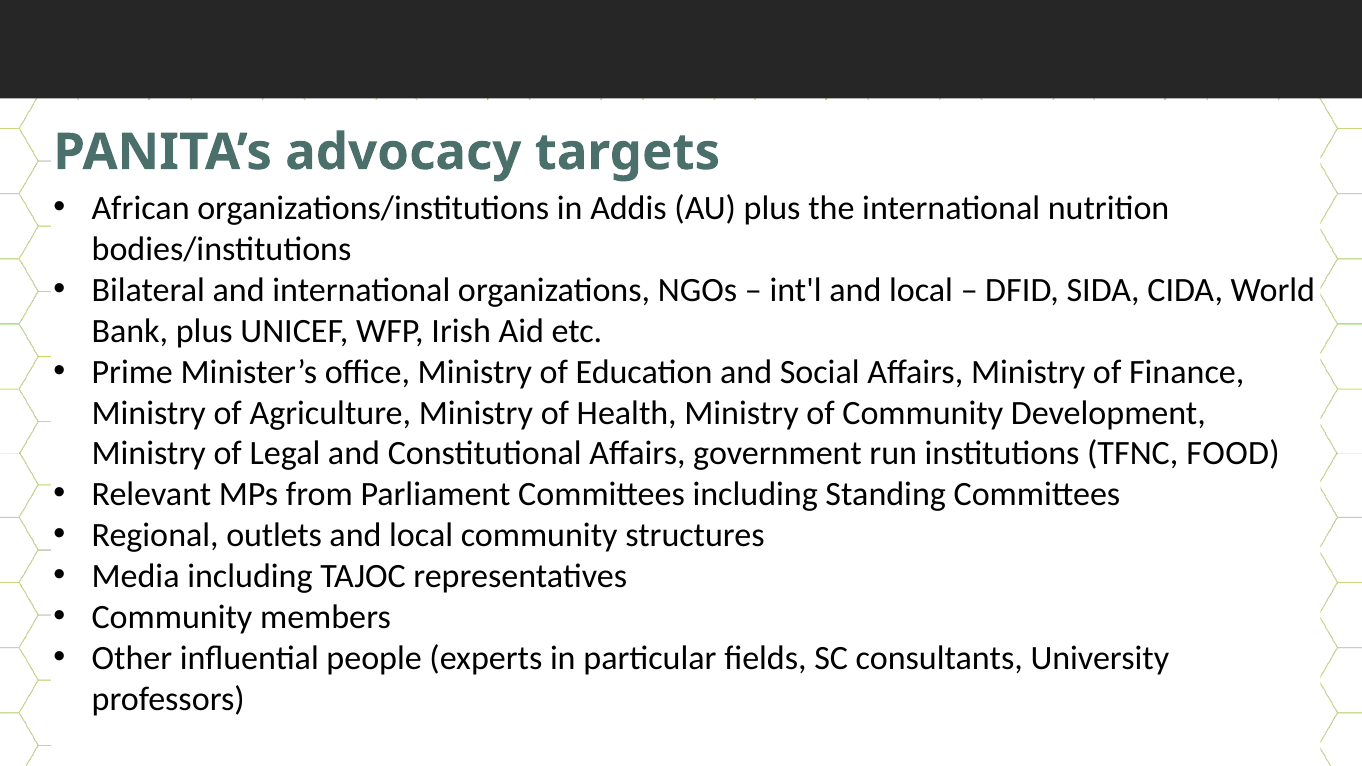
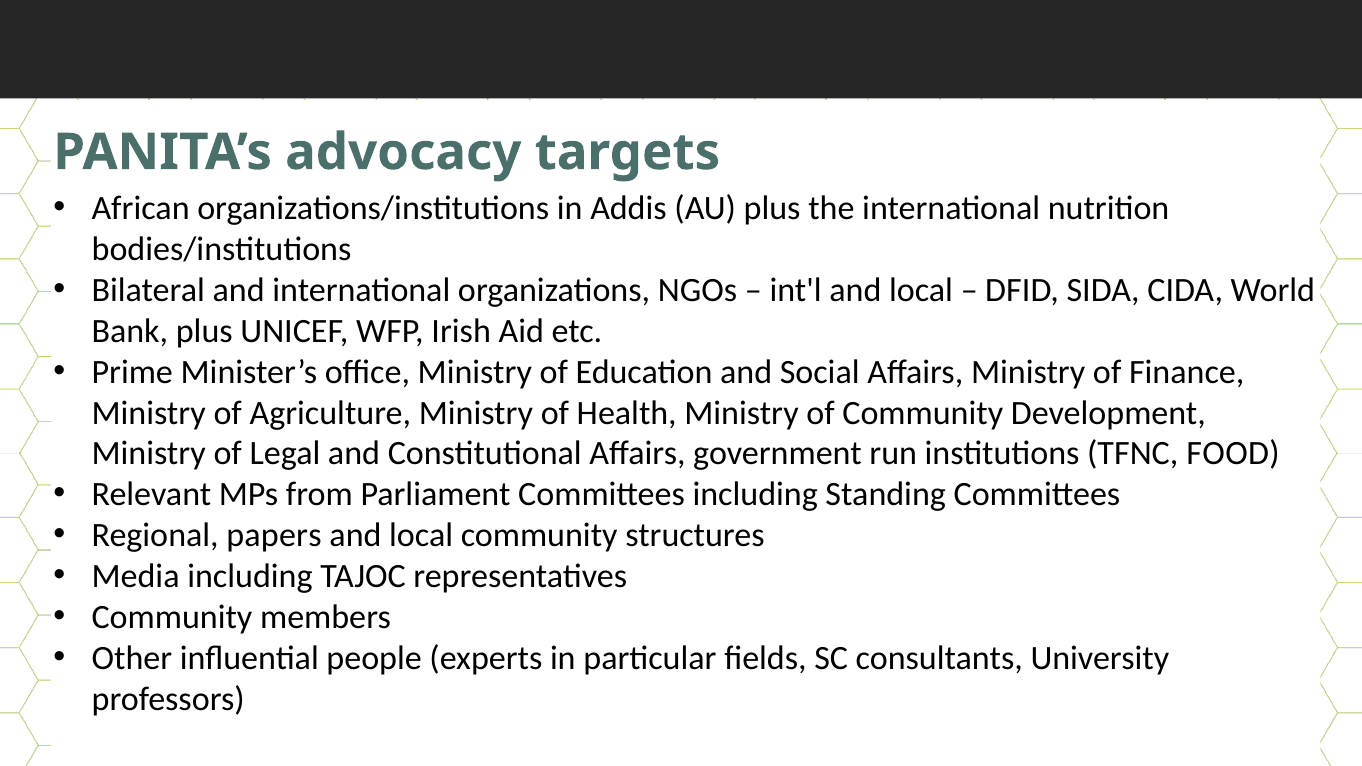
outlets: outlets -> papers
